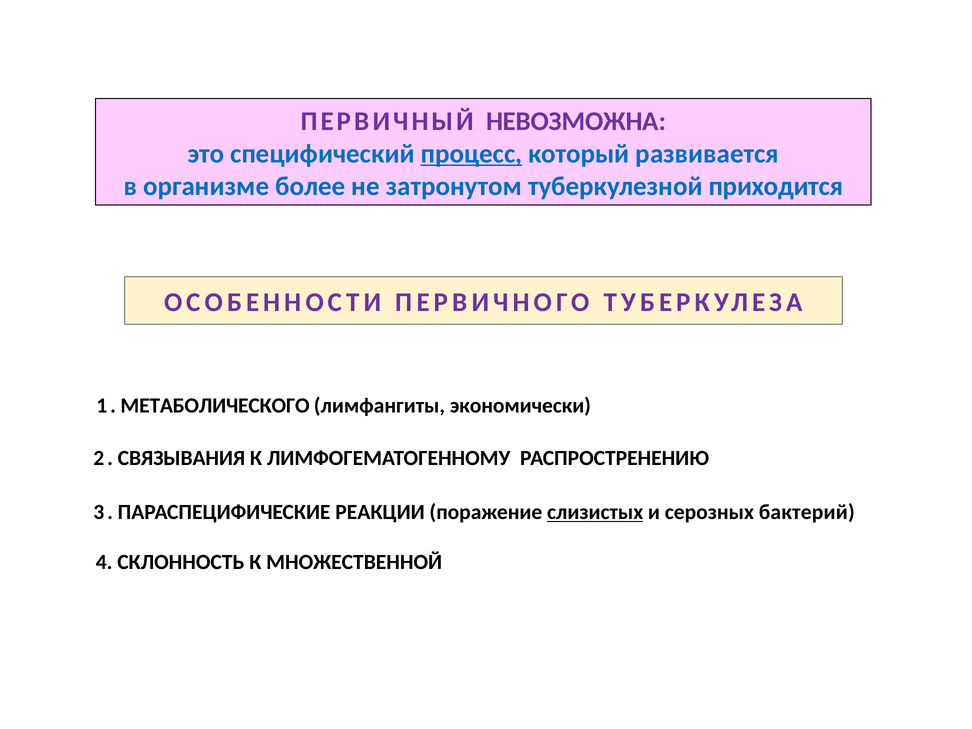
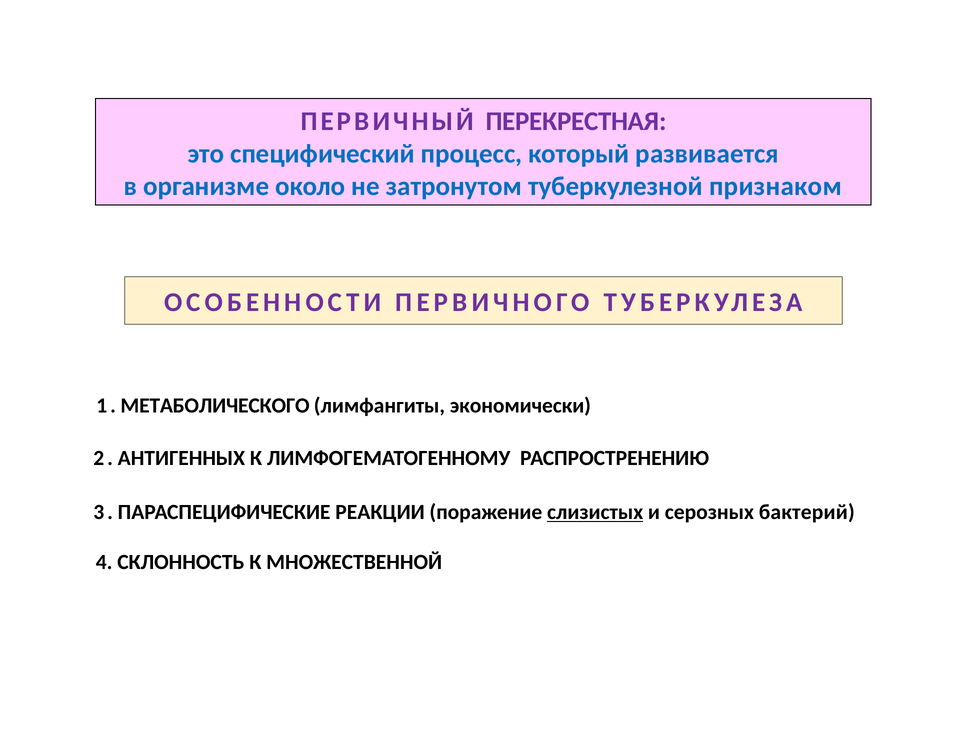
НЕВОЗМОЖНА: НЕВОЗМОЖНА -> ПЕРЕКРЕСТНАЯ
процесс underline: present -> none
более: более -> около
приходится: приходится -> признаком
СВЯЗЫВАНИЯ: СВЯЗЫВАНИЯ -> АНТИГЕННЫХ
